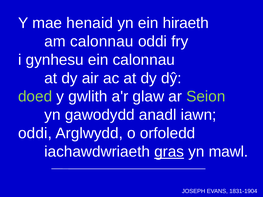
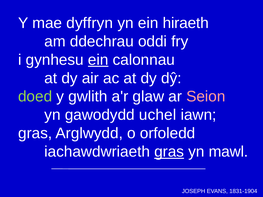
henaid: henaid -> dyffryn
am calonnau: calonnau -> ddechrau
ein at (98, 60) underline: none -> present
Seion colour: light green -> pink
anadl: anadl -> uchel
oddi at (35, 133): oddi -> gras
